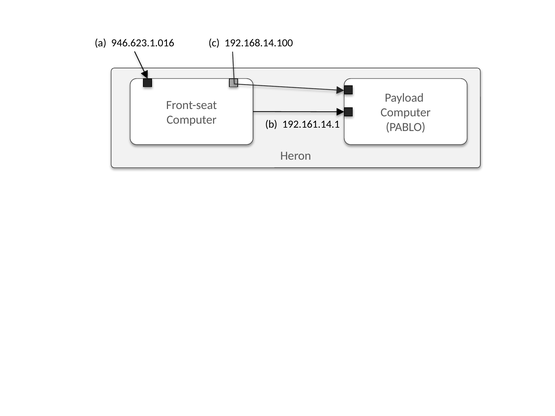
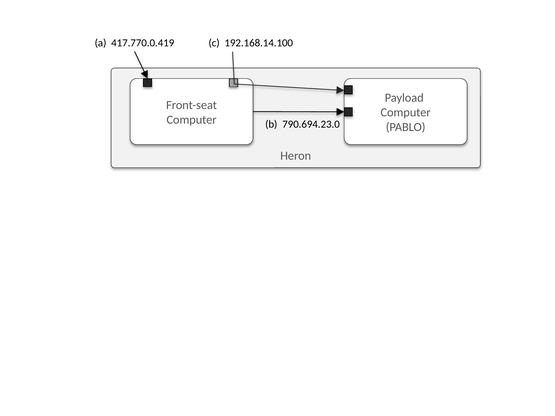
946.623.1.016: 946.623.1.016 -> 417.770.0.419
192.161.14.1: 192.161.14.1 -> 790.694.23.0
